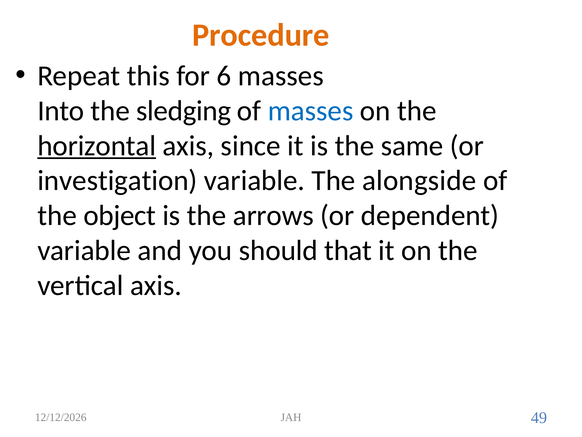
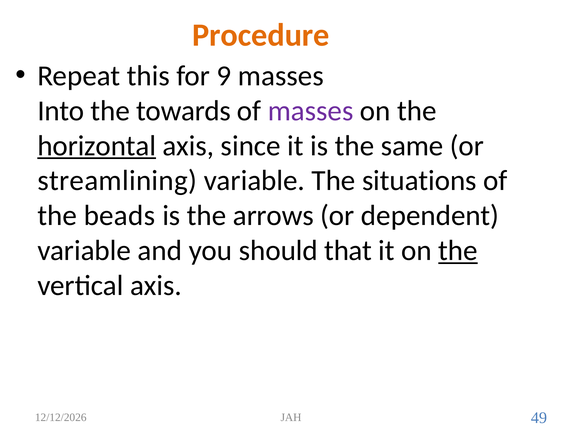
6: 6 -> 9
sledging: sledging -> towards
masses at (311, 111) colour: blue -> purple
investigation: investigation -> streamlining
alongside: alongside -> situations
object: object -> beads
the at (458, 250) underline: none -> present
